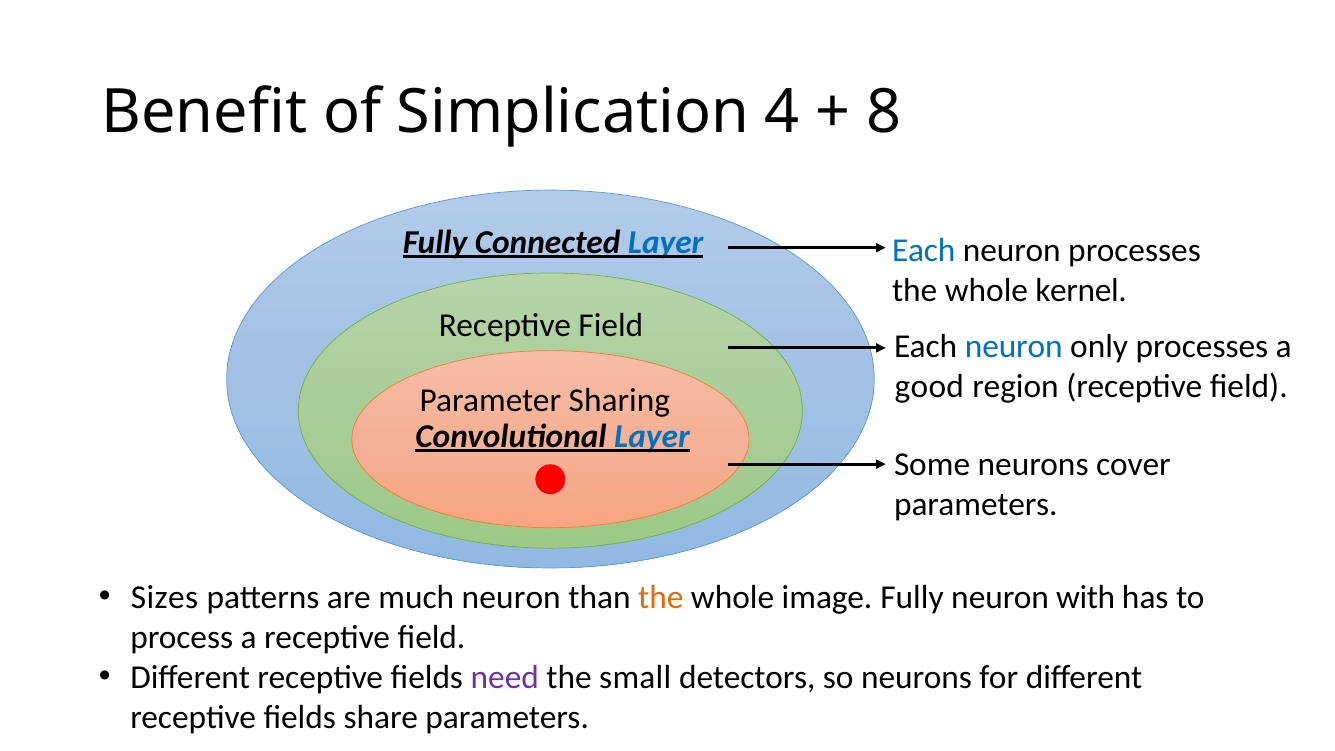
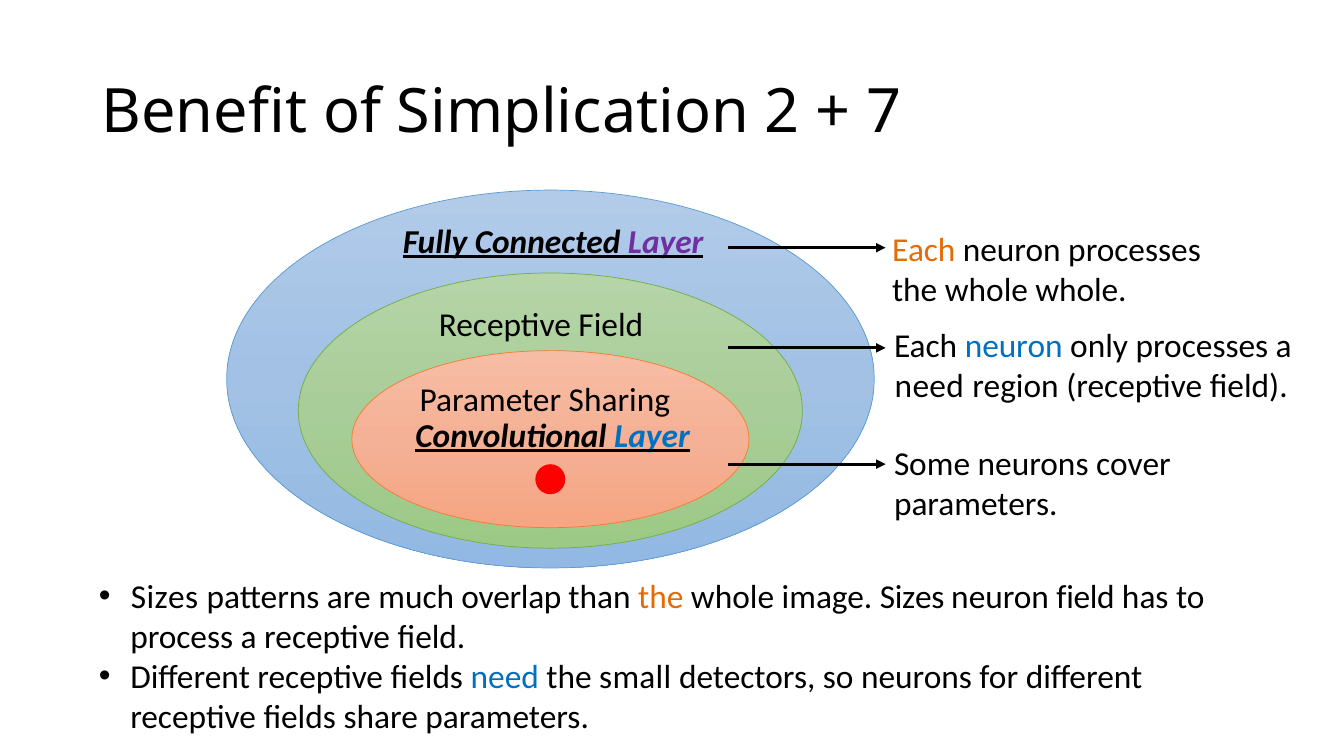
4: 4 -> 2
8: 8 -> 7
Layer at (666, 242) colour: blue -> purple
Each at (924, 250) colour: blue -> orange
whole kernel: kernel -> whole
good at (929, 387): good -> need
much neuron: neuron -> overlap
image Fully: Fully -> Sizes
neuron with: with -> field
need at (505, 677) colour: purple -> blue
